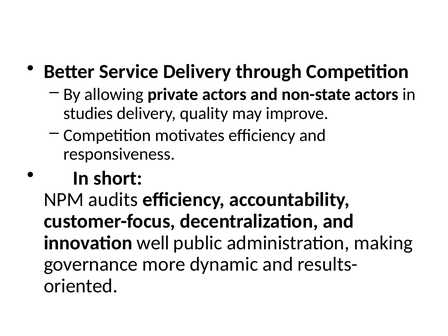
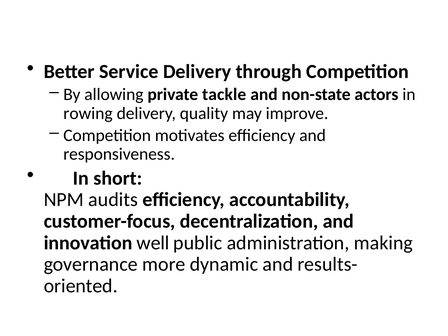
private actors: actors -> tackle
studies: studies -> rowing
